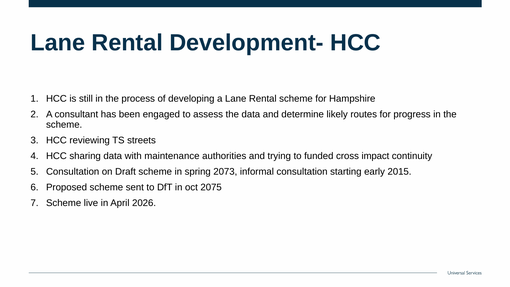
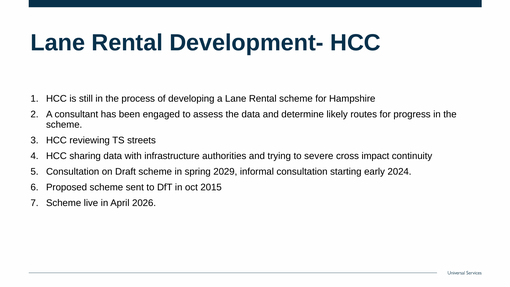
maintenance: maintenance -> infrastructure
funded: funded -> severe
2073: 2073 -> 2029
2015: 2015 -> 2024
2075: 2075 -> 2015
